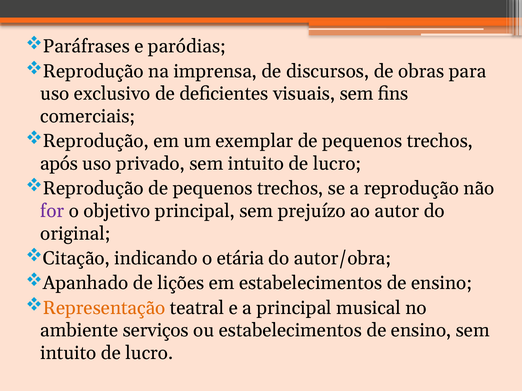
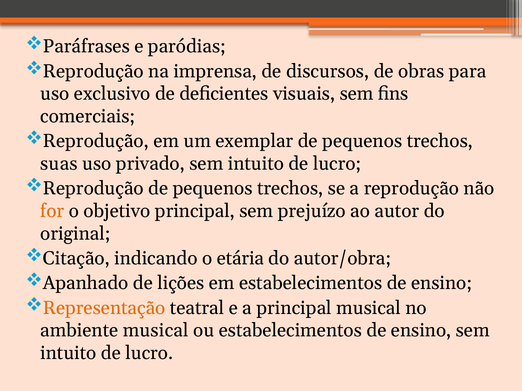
após: após -> suas
for colour: purple -> orange
ambiente serviços: serviços -> musical
